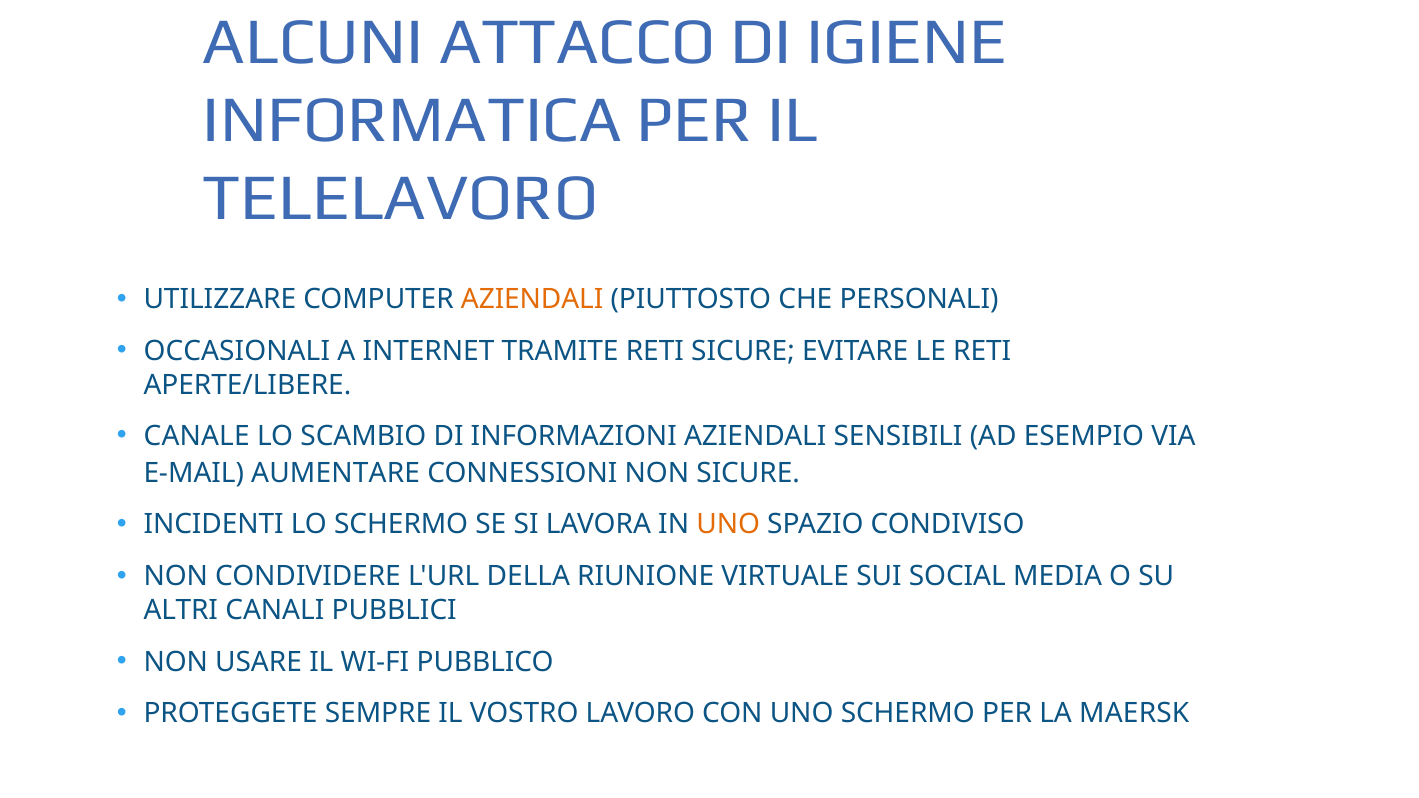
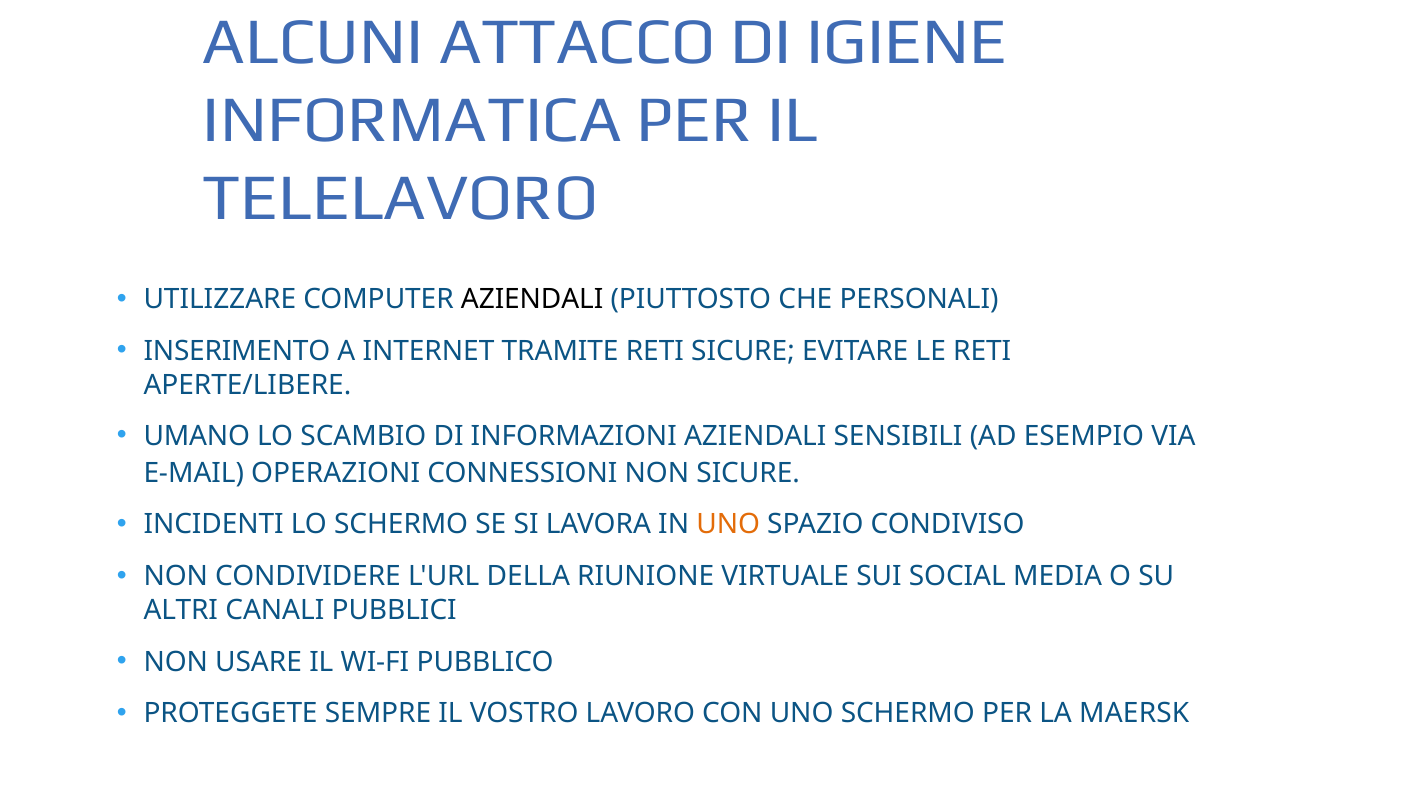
AZIENDALI at (532, 300) colour: orange -> black
OCCASIONALI: OCCASIONALI -> INSERIMENTO
CANALE: CANALE -> UMANO
AUMENTARE: AUMENTARE -> OPERAZIONI
